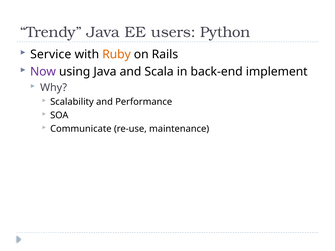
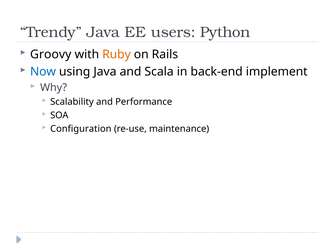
Service: Service -> Groovy
Now colour: purple -> blue
Communicate: Communicate -> Configuration
